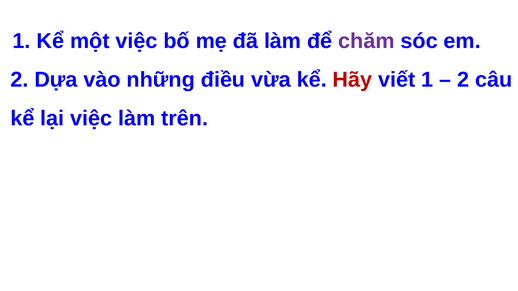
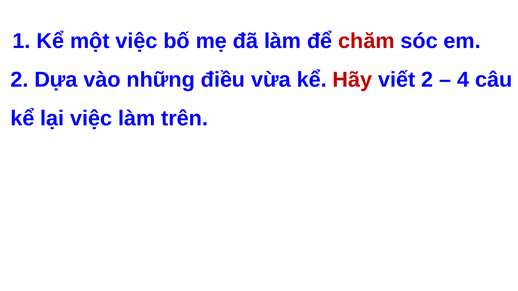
chăm colour: purple -> red
viết 1: 1 -> 2
2 at (463, 80): 2 -> 4
